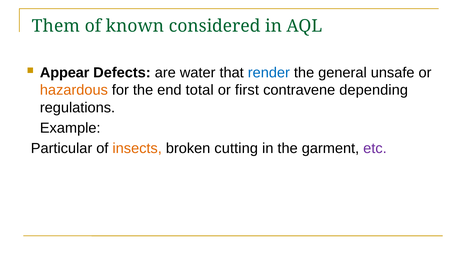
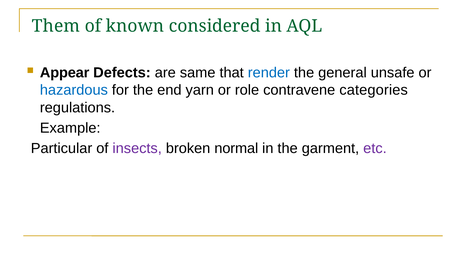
water: water -> same
hazardous colour: orange -> blue
total: total -> yarn
first: first -> role
depending: depending -> categories
insects colour: orange -> purple
cutting: cutting -> normal
